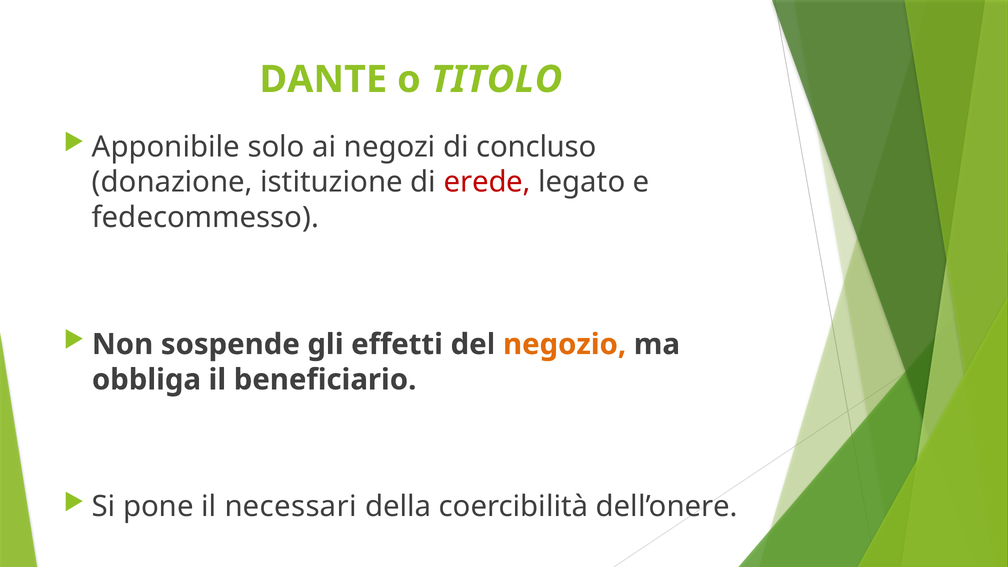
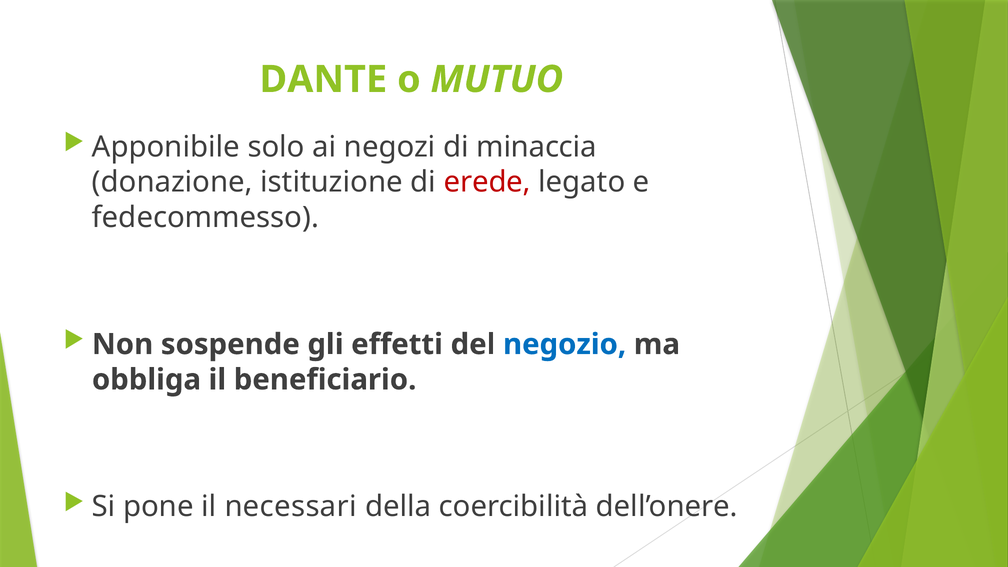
TITOLO: TITOLO -> MUTUO
concluso: concluso -> minaccia
negozio colour: orange -> blue
